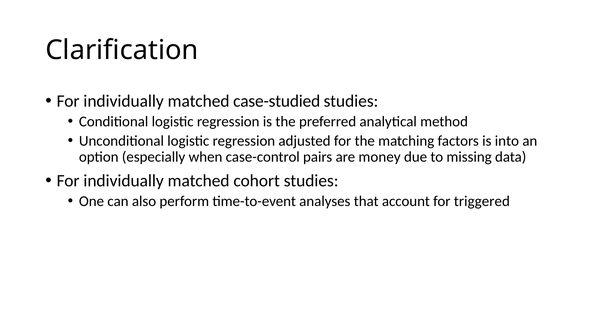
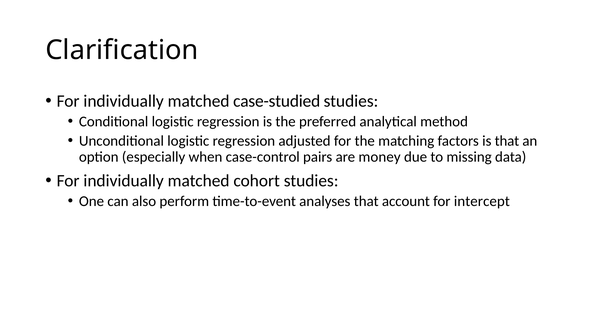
is into: into -> that
triggered: triggered -> intercept
